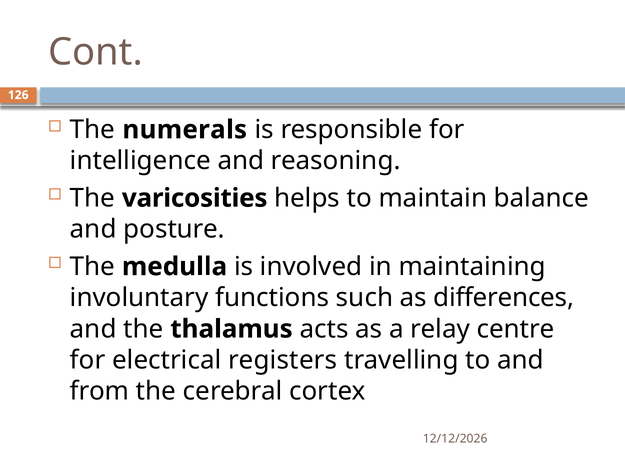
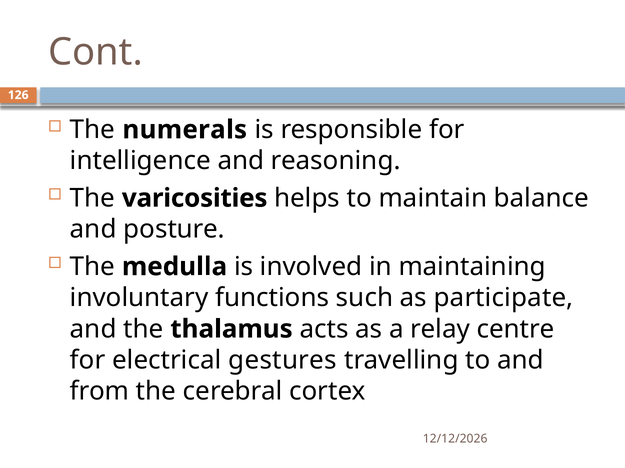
differences: differences -> participate
registers: registers -> gestures
